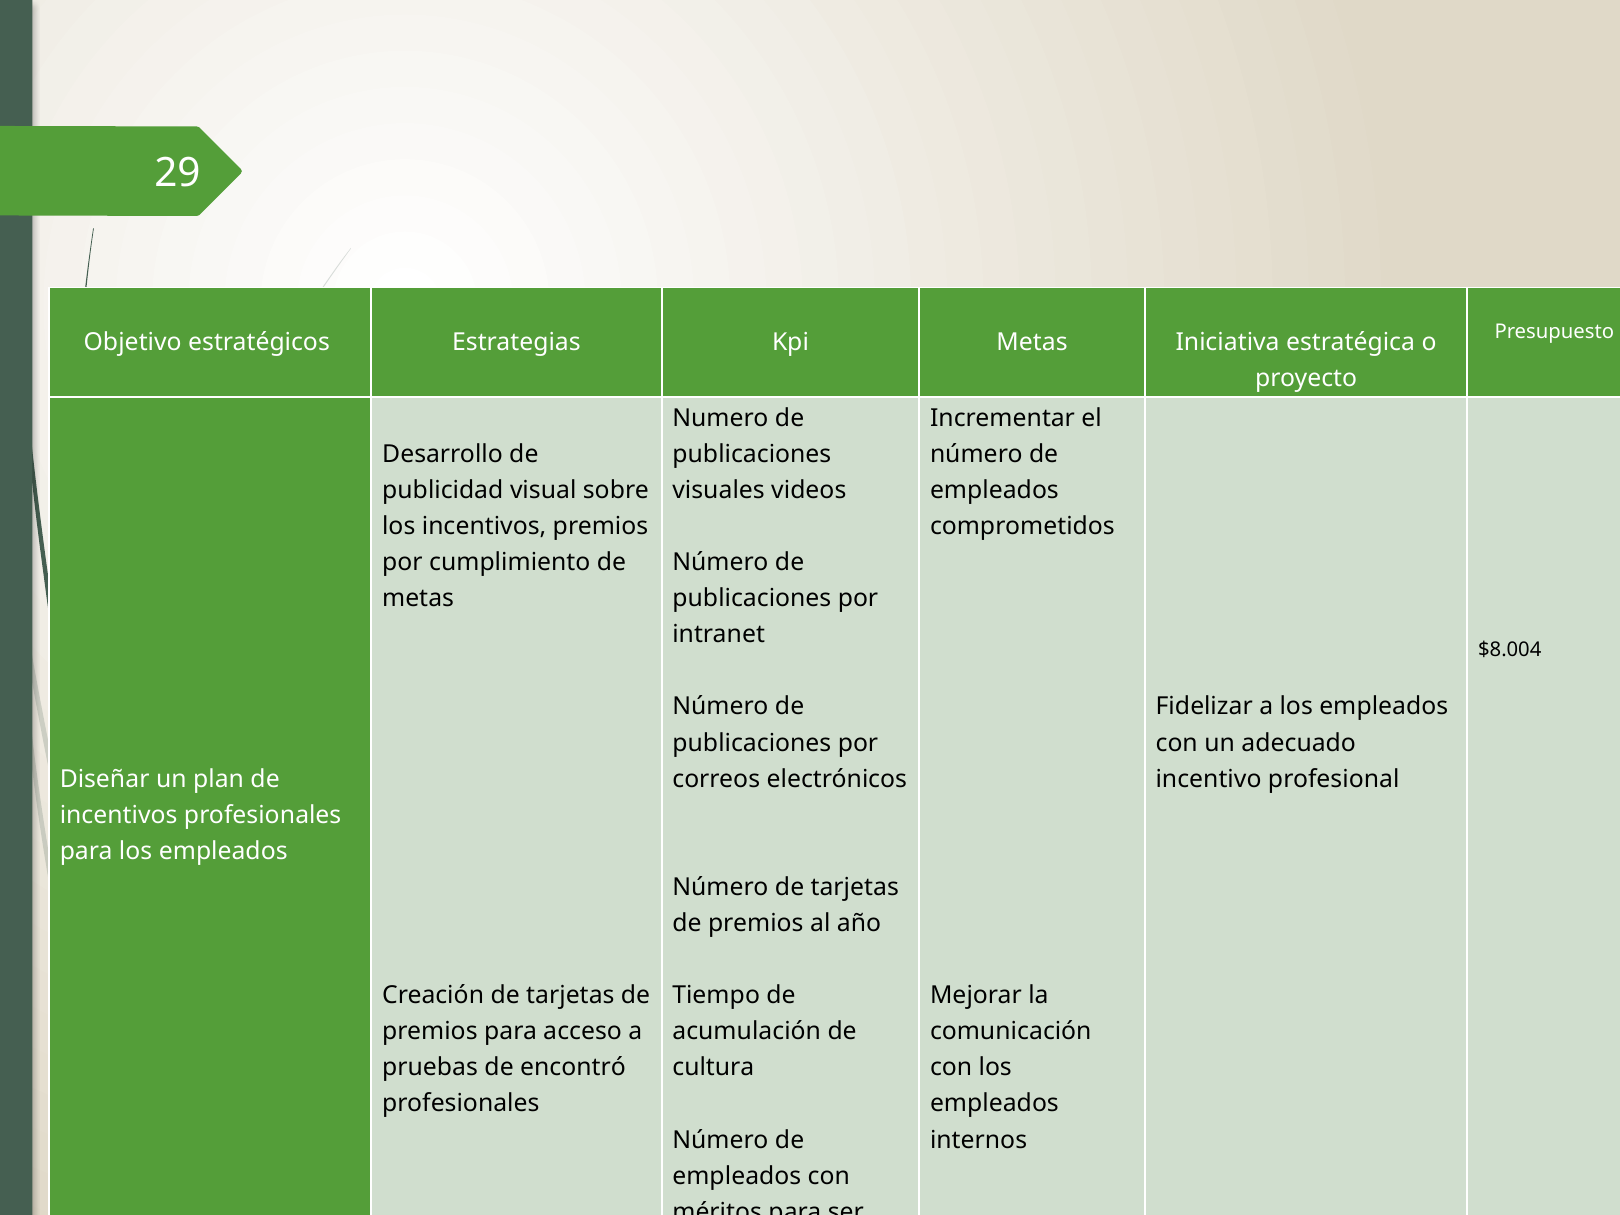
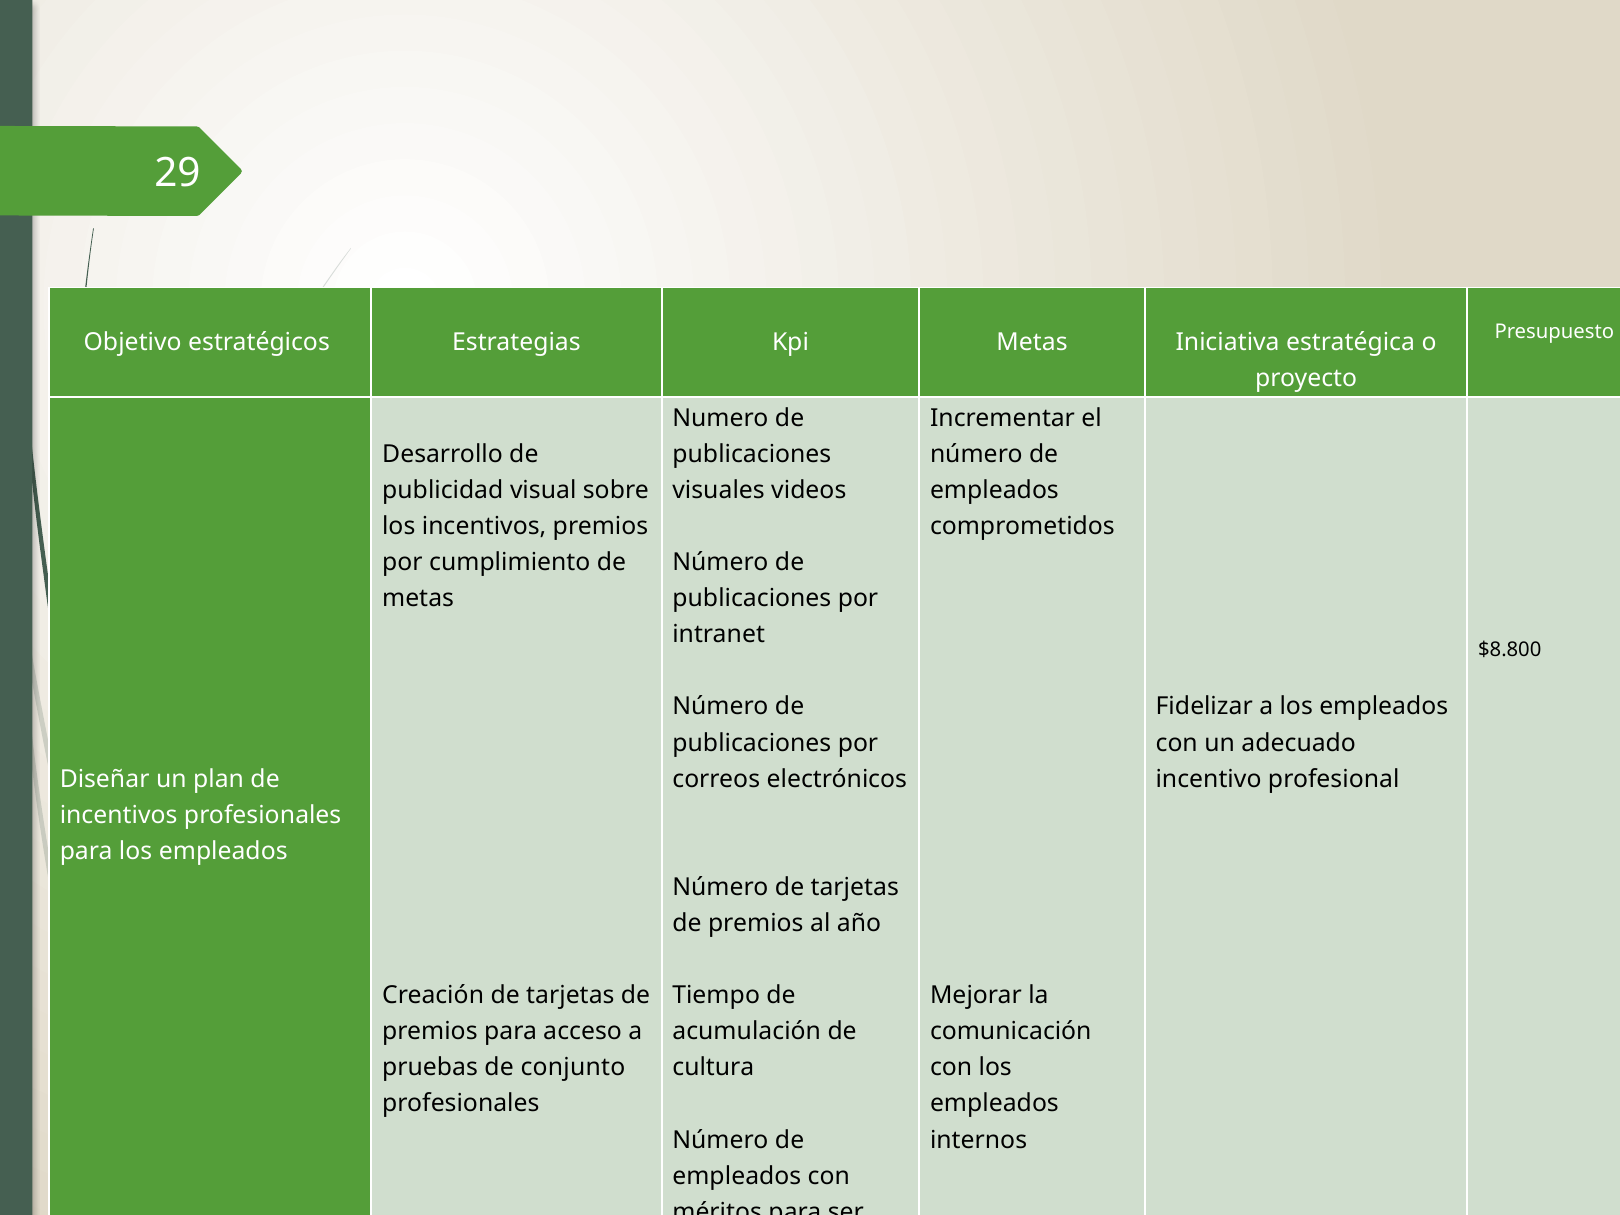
$8.004: $8.004 -> $8.800
encontró: encontró -> conjunto
